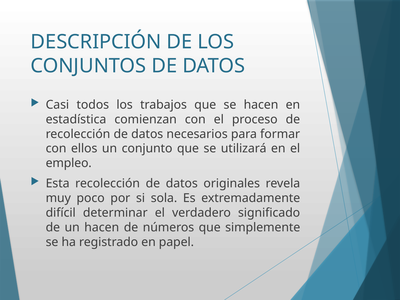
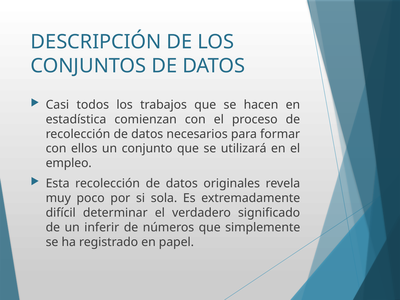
un hacen: hacen -> inferir
